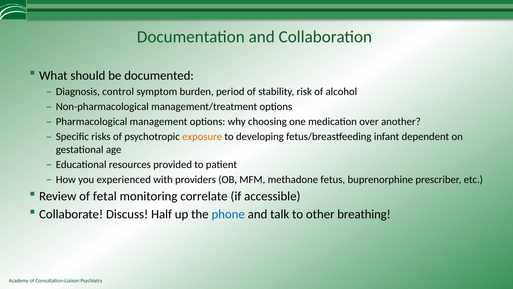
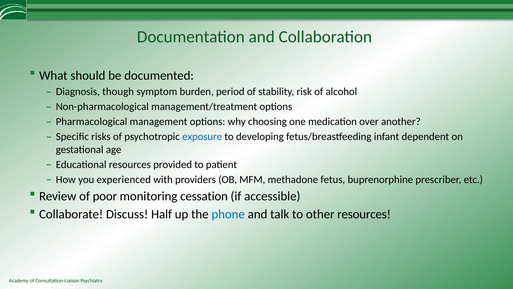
control: control -> though
exposure colour: orange -> blue
fetal: fetal -> poor
correlate: correlate -> cessation
other breathing: breathing -> resources
